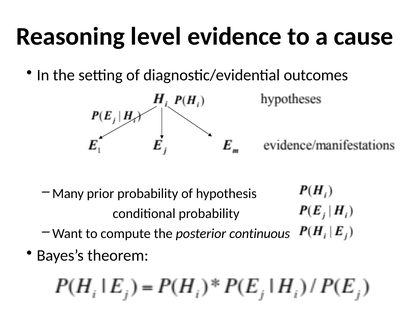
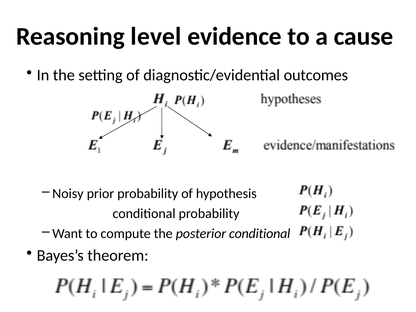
Many: Many -> Noisy
posterior continuous: continuous -> conditional
